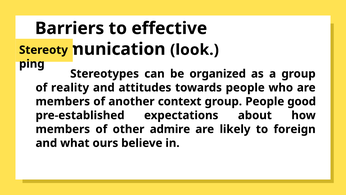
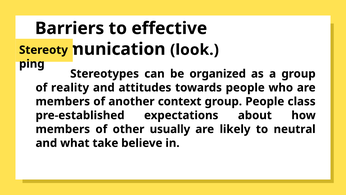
good: good -> class
admire: admire -> usually
foreign: foreign -> neutral
ours: ours -> take
